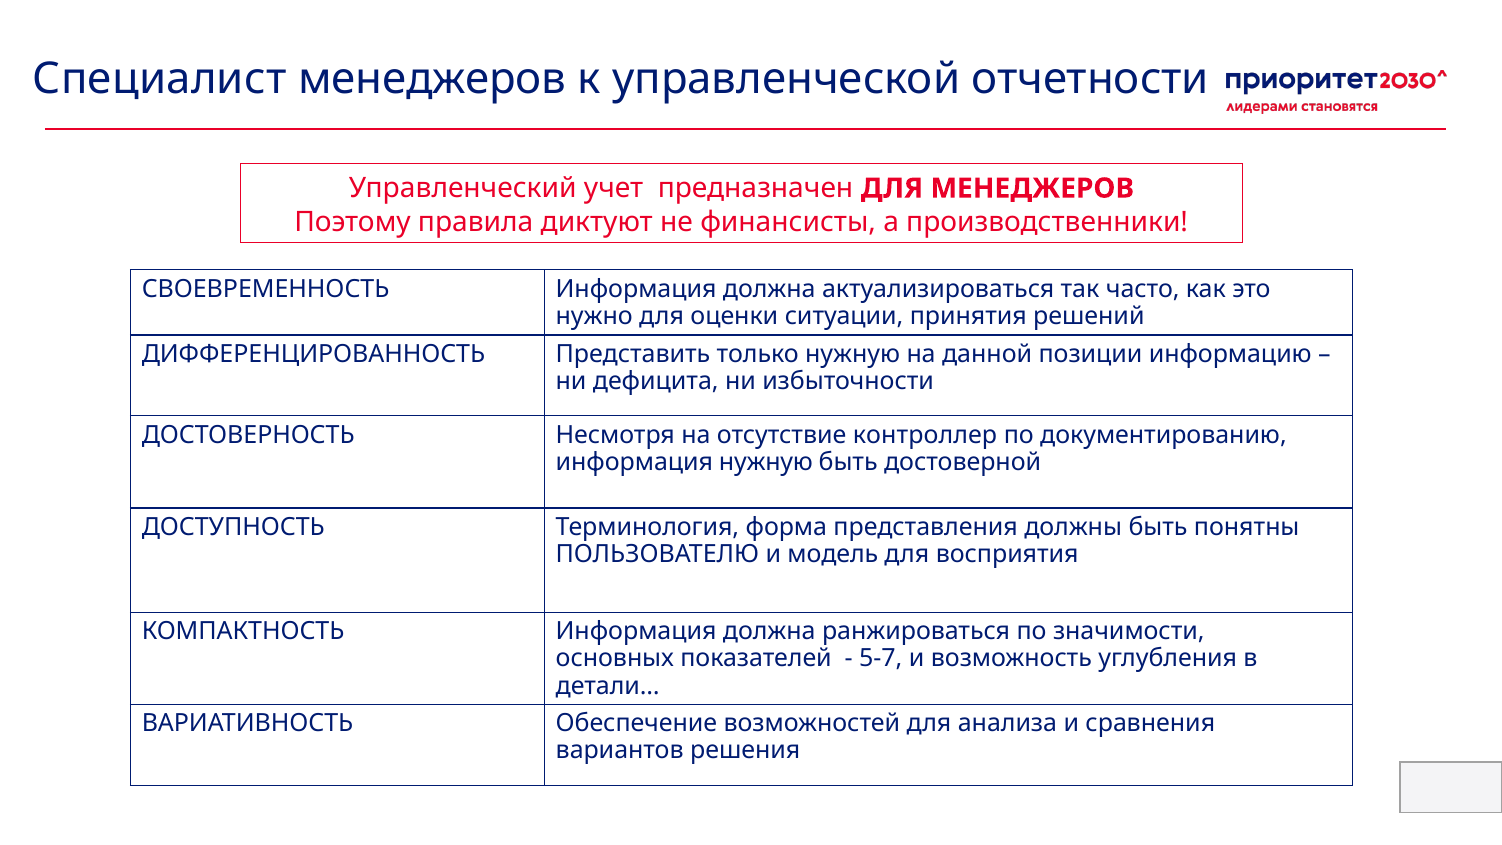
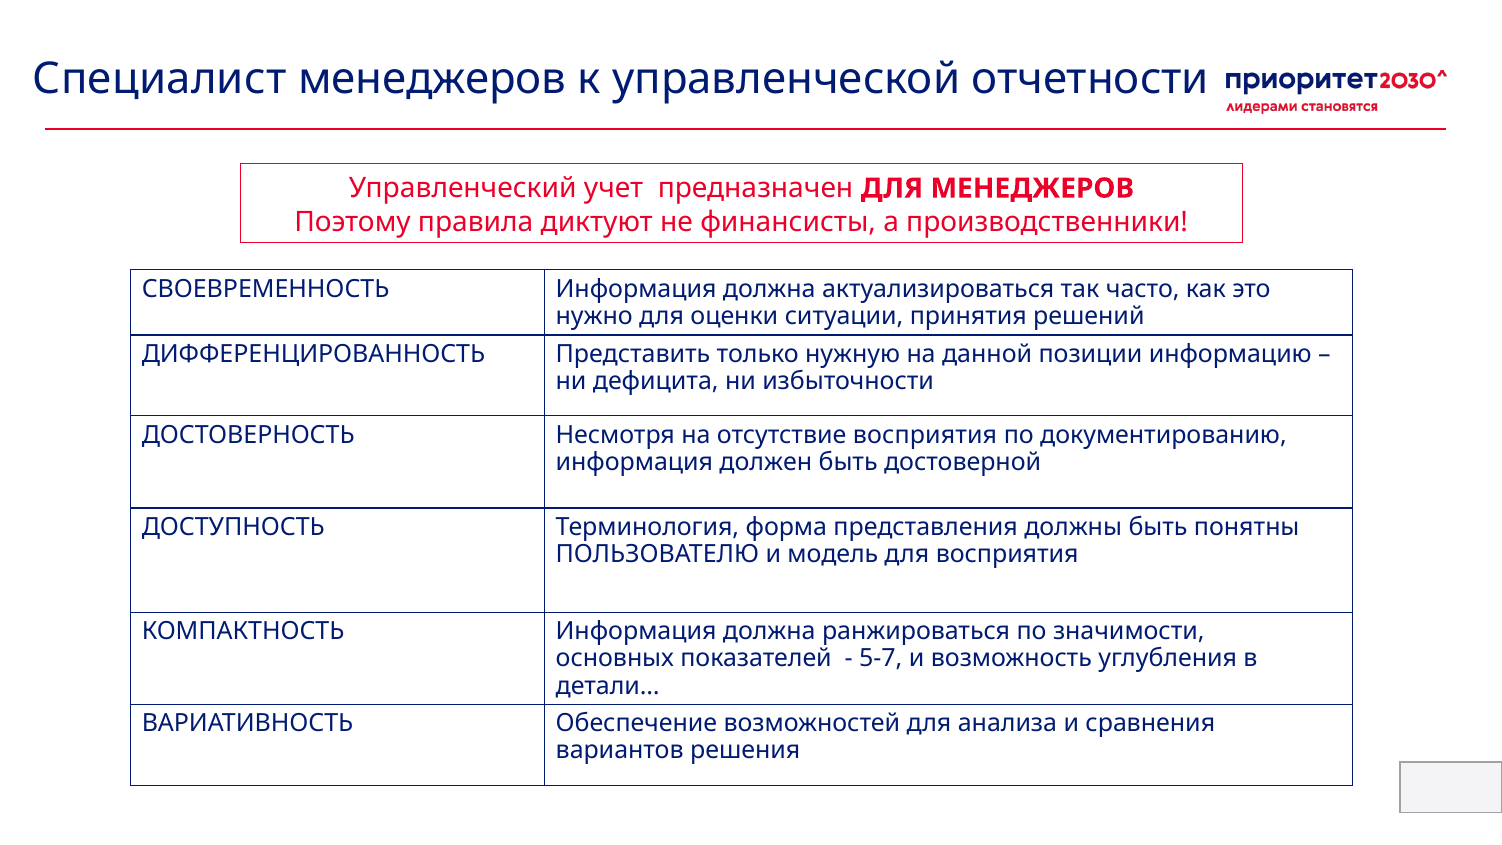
отсутствие контроллер: контроллер -> восприятия
информация нужную: нужную -> должен
